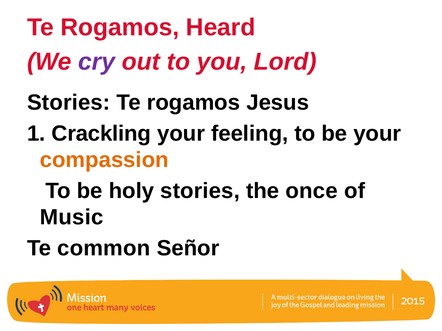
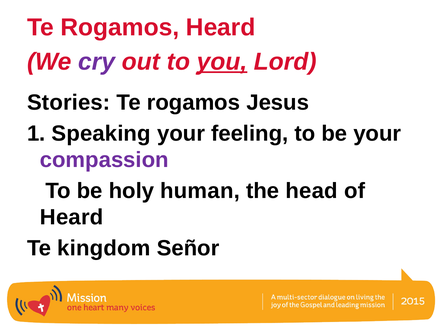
you underline: none -> present
Crackling: Crackling -> Speaking
compassion colour: orange -> purple
holy stories: stories -> human
once: once -> head
Music at (72, 218): Music -> Heard
common: common -> kingdom
